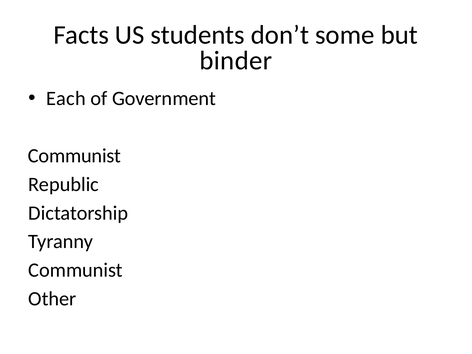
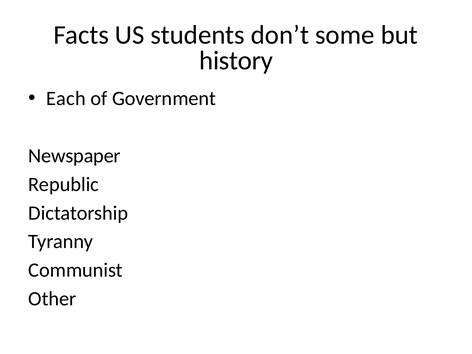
binder: binder -> history
Communist at (75, 156): Communist -> Newspaper
